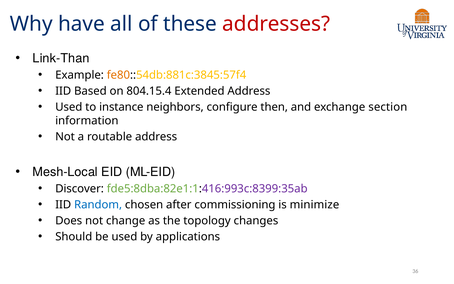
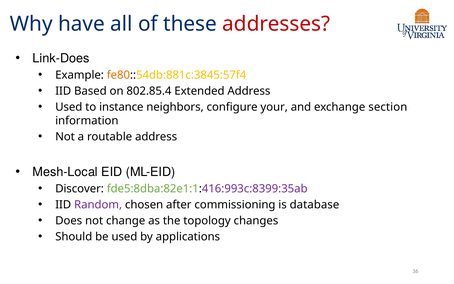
Link-Than: Link-Than -> Link-Does
804.15.4: 804.15.4 -> 802.85.4
then: then -> your
Random colour: blue -> purple
minimize: minimize -> database
